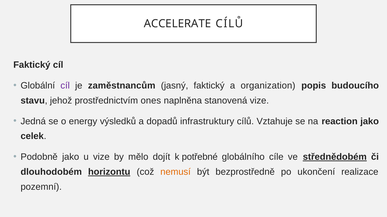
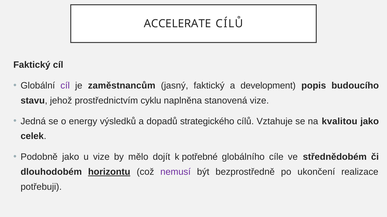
organization: organization -> development
ones: ones -> cyklu
infrastruktury: infrastruktury -> strategického
reaction: reaction -> kvalitou
střednědobém underline: present -> none
nemusí colour: orange -> purple
pozemní: pozemní -> potřebuji
